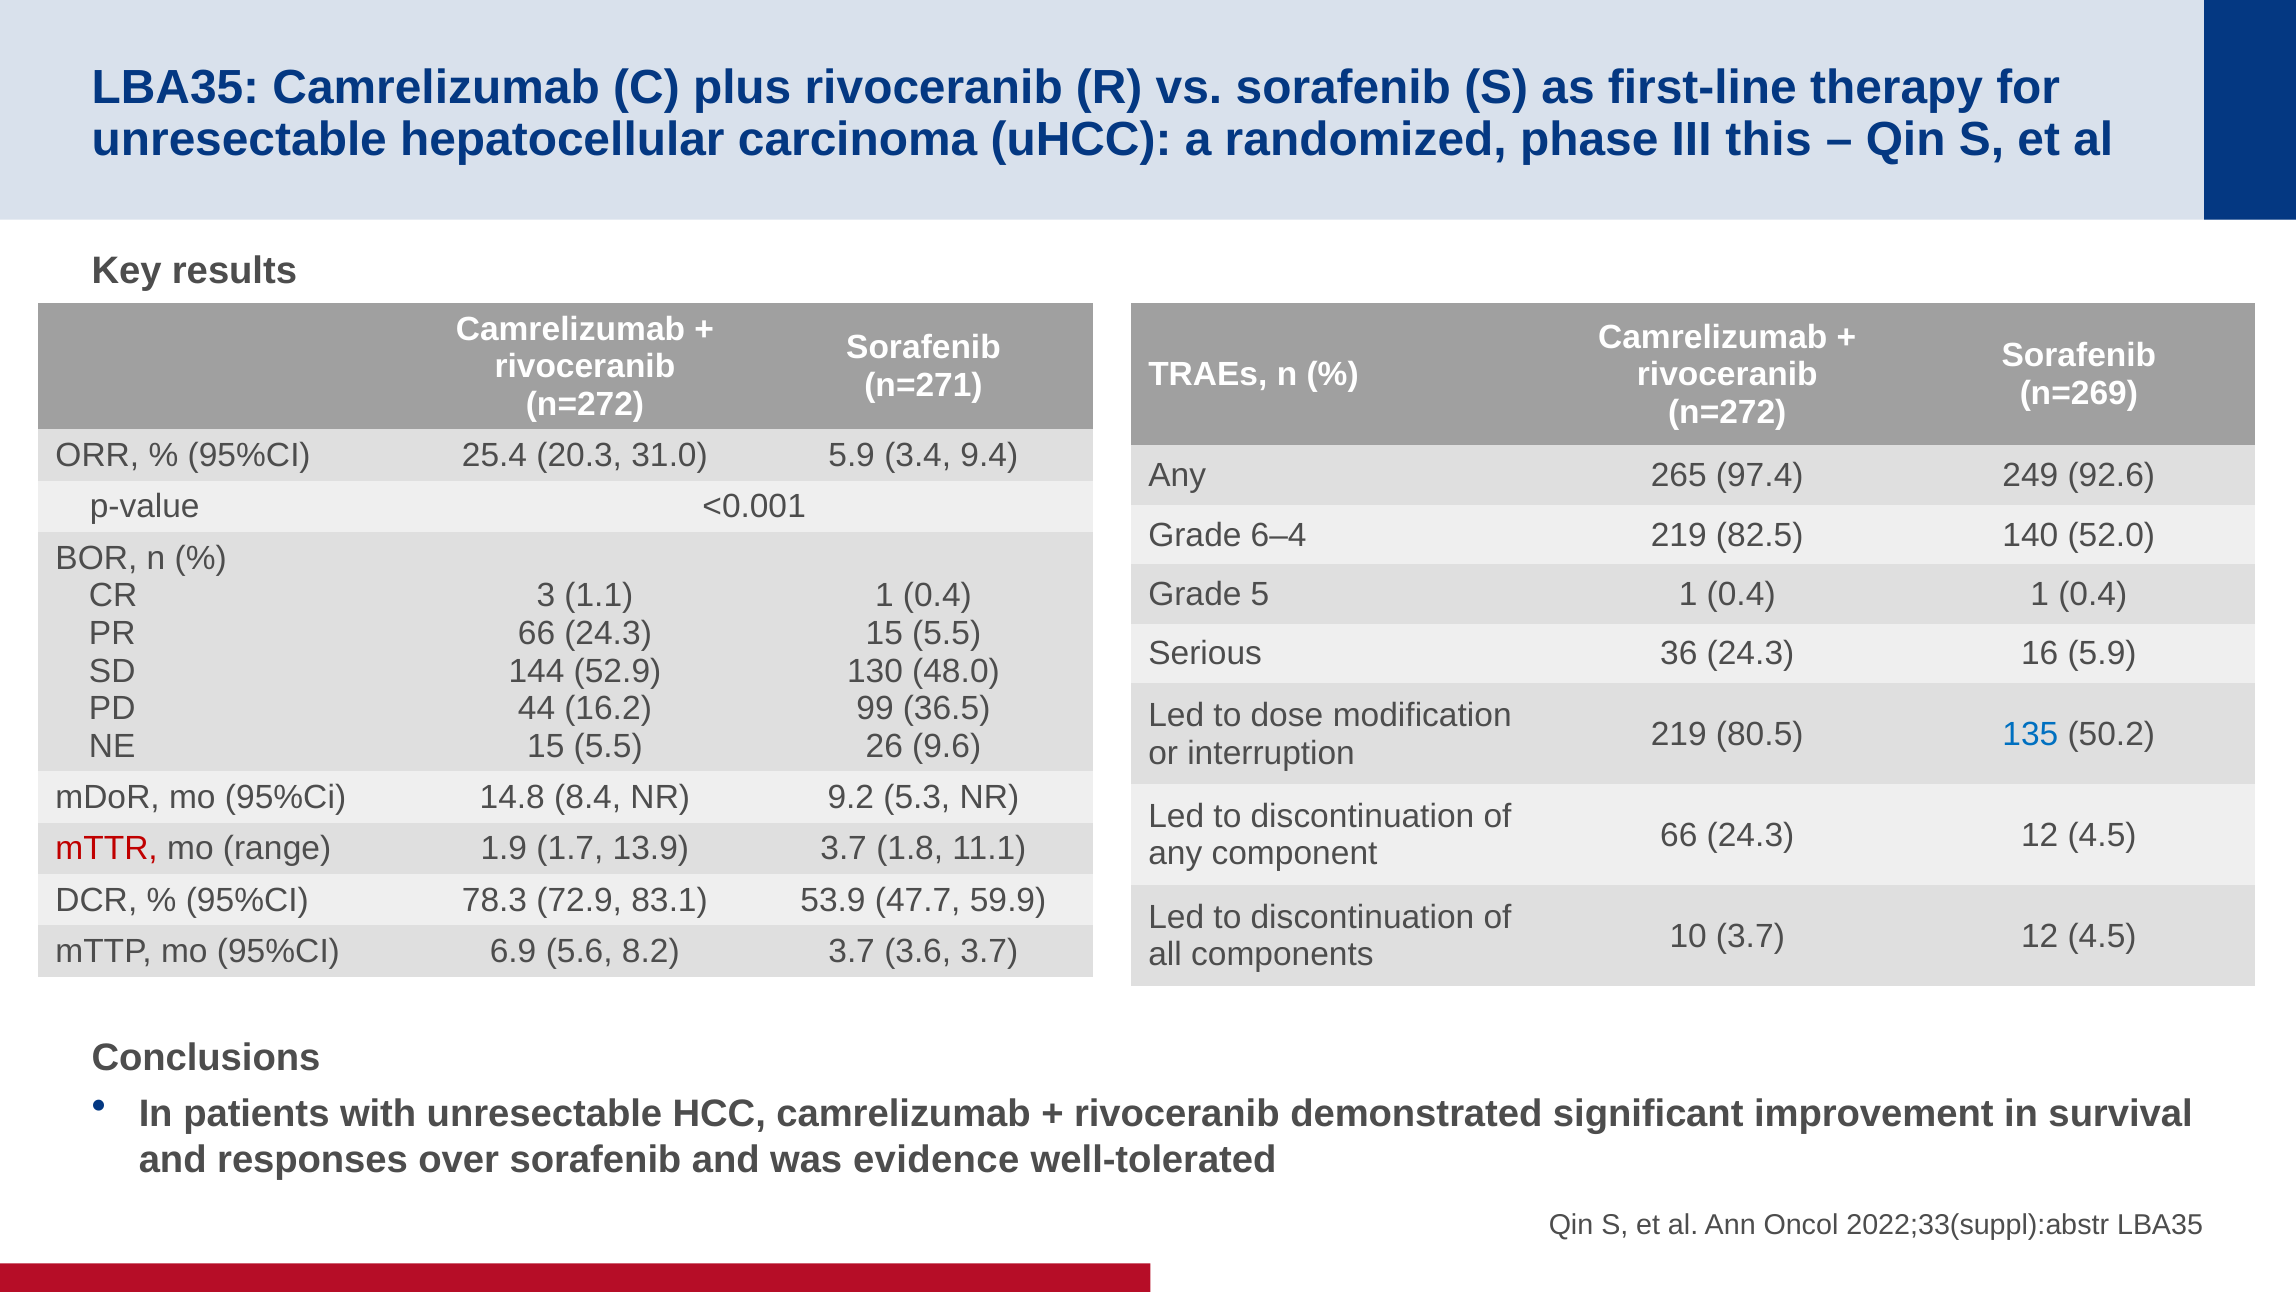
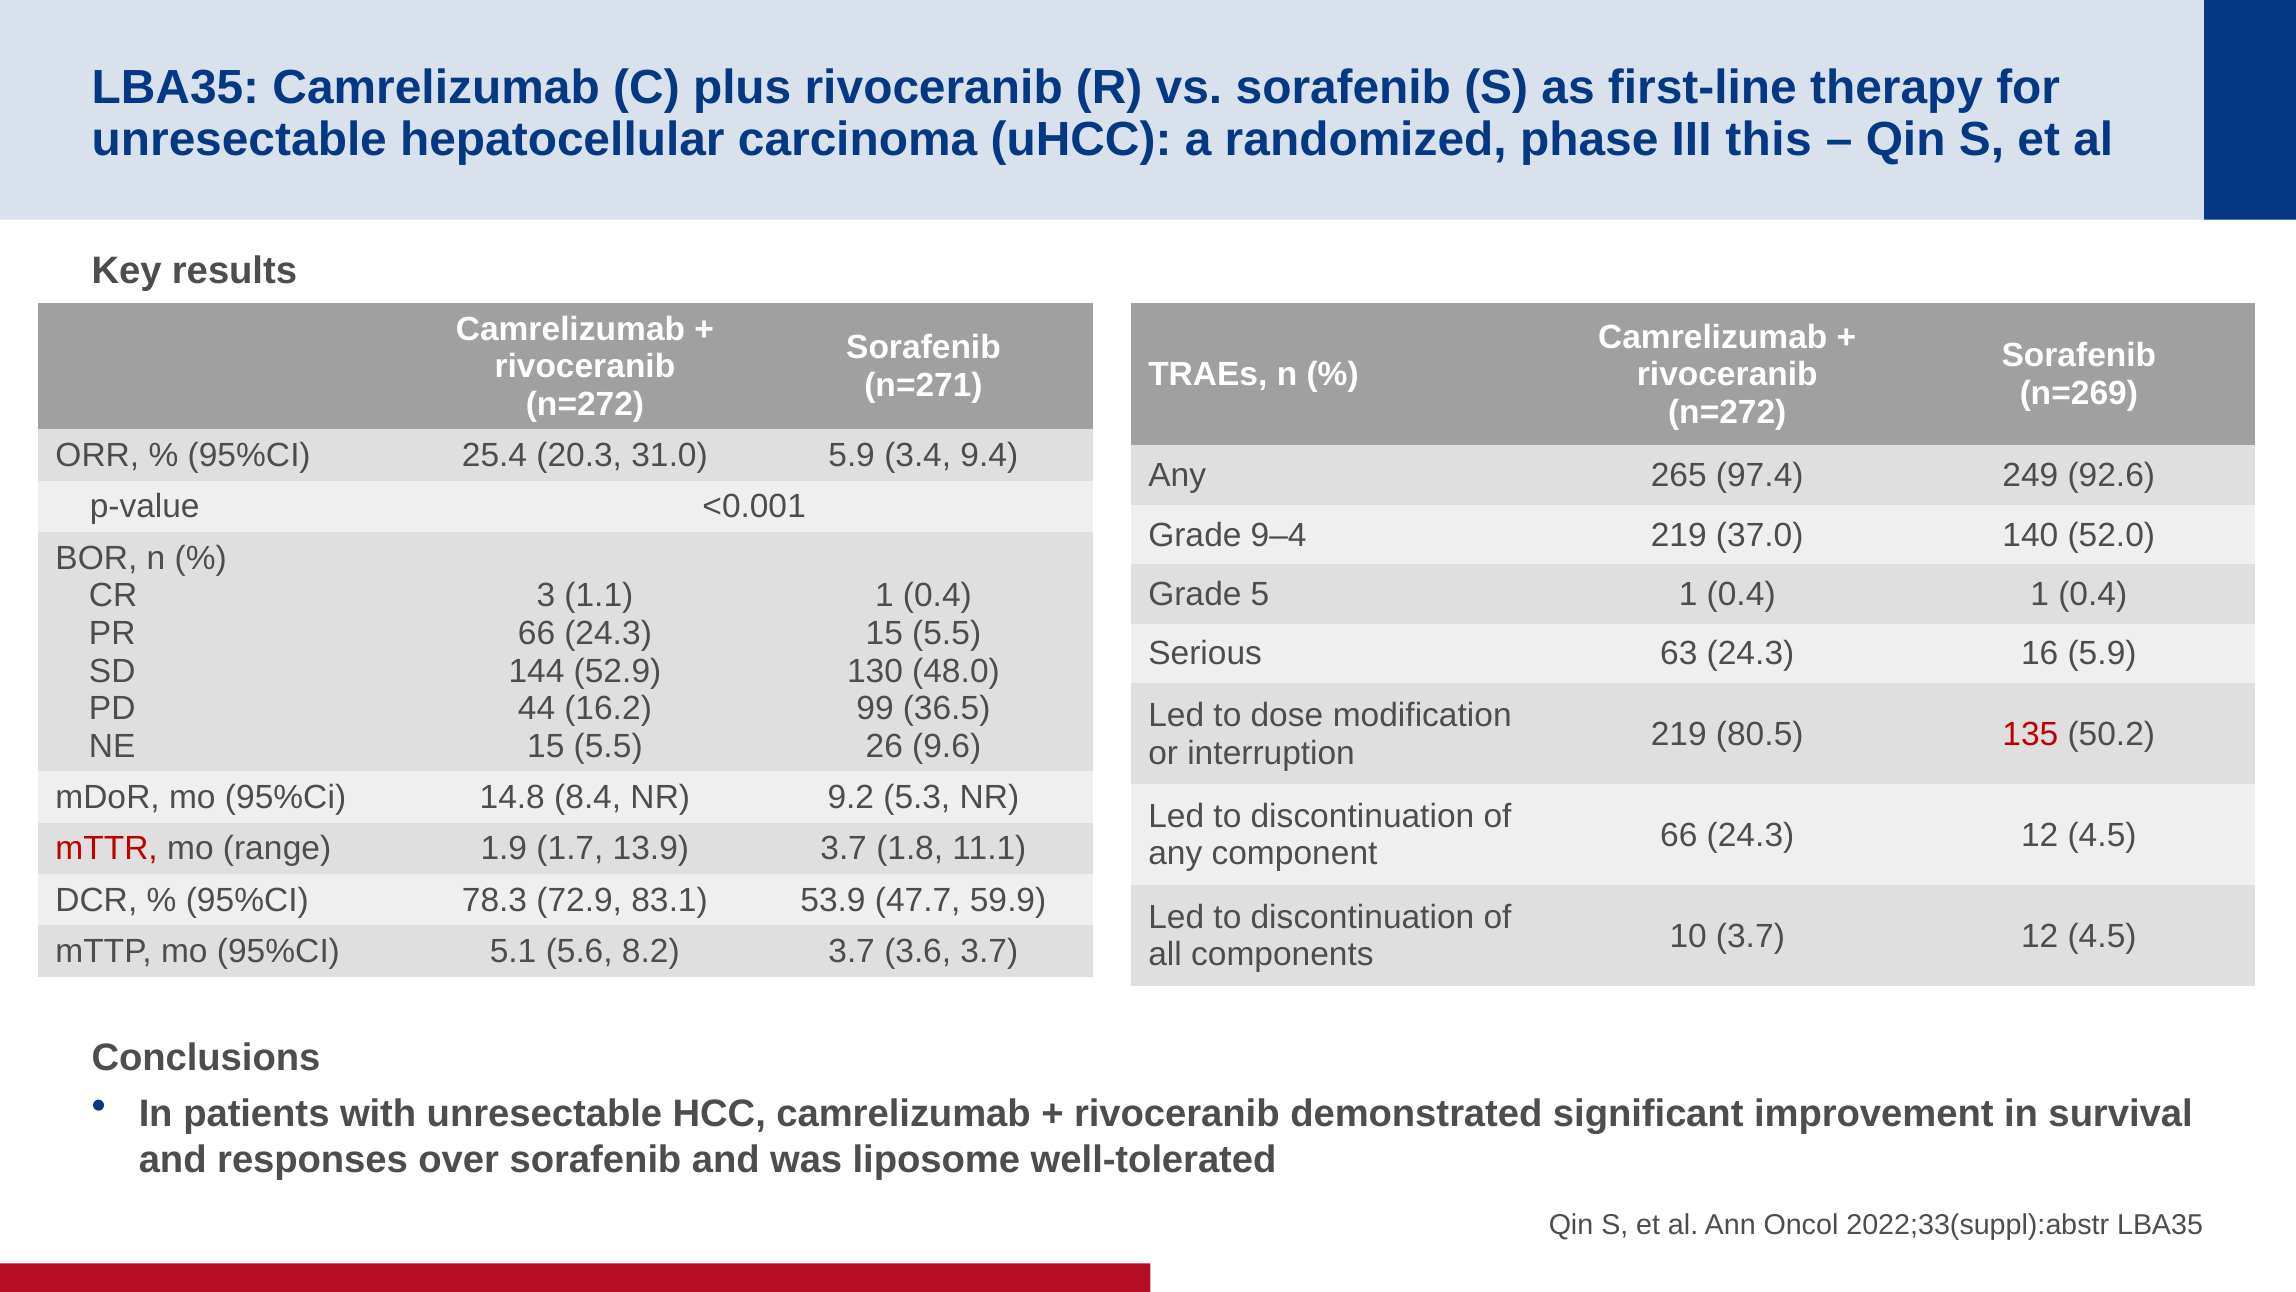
6–4: 6–4 -> 9–4
82.5: 82.5 -> 37.0
36: 36 -> 63
135 colour: blue -> red
6.9: 6.9 -> 5.1
evidence: evidence -> liposome
